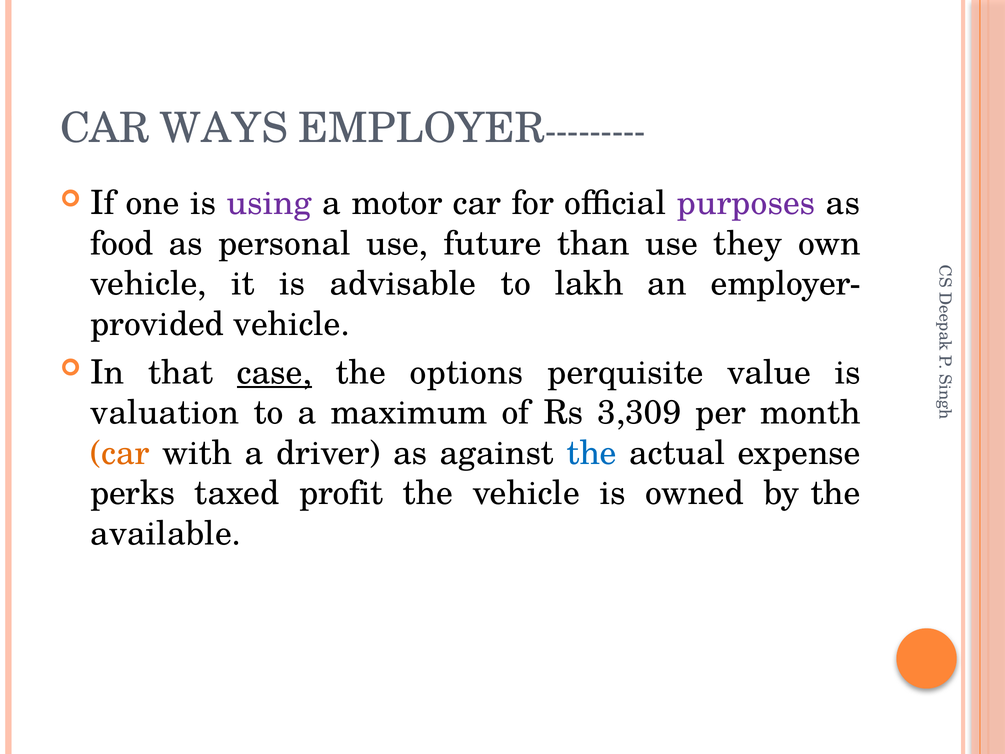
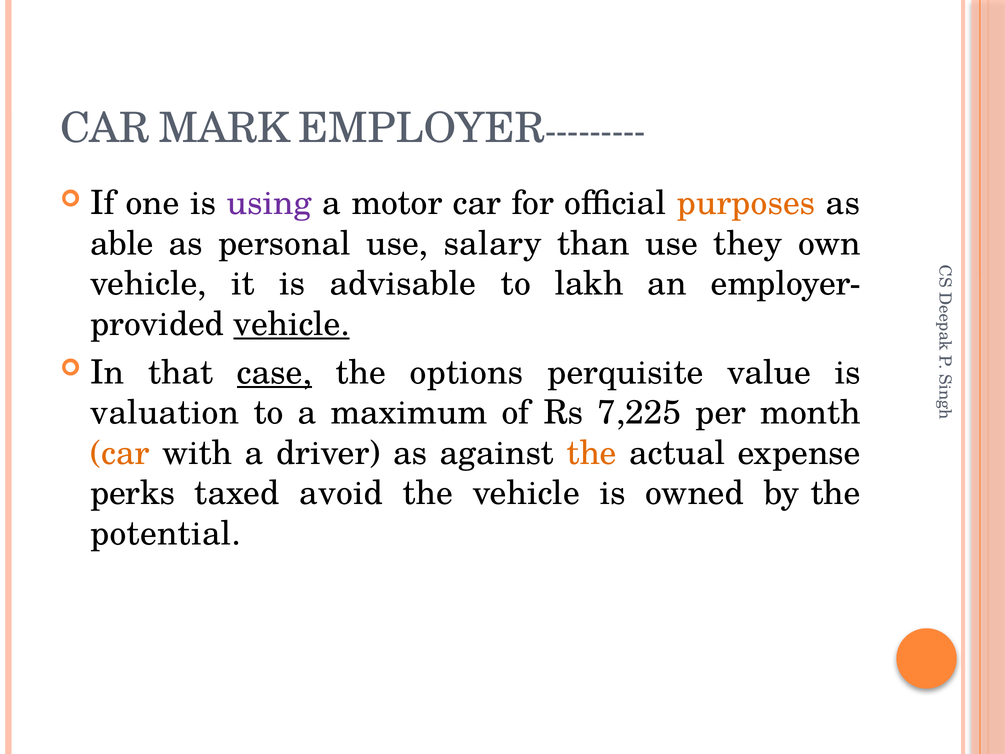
WAYS: WAYS -> MARK
purposes colour: purple -> orange
food: food -> able
future: future -> salary
vehicle at (292, 324) underline: none -> present
3,309: 3,309 -> 7,225
the at (592, 453) colour: blue -> orange
profit: profit -> avoid
available: available -> potential
